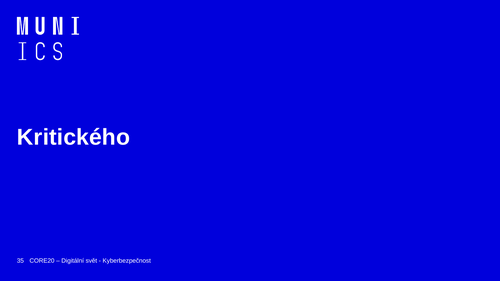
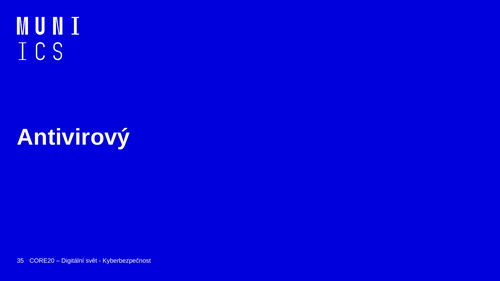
Kritického: Kritického -> Antivirový
